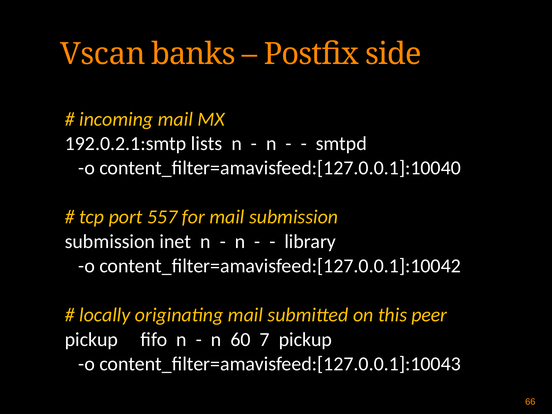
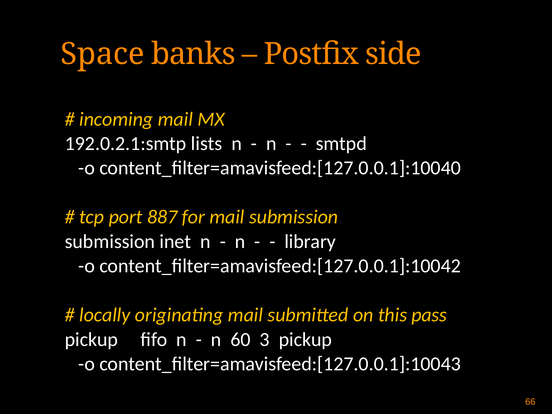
Vscan: Vscan -> Space
557: 557 -> 887
peer: peer -> pass
7: 7 -> 3
